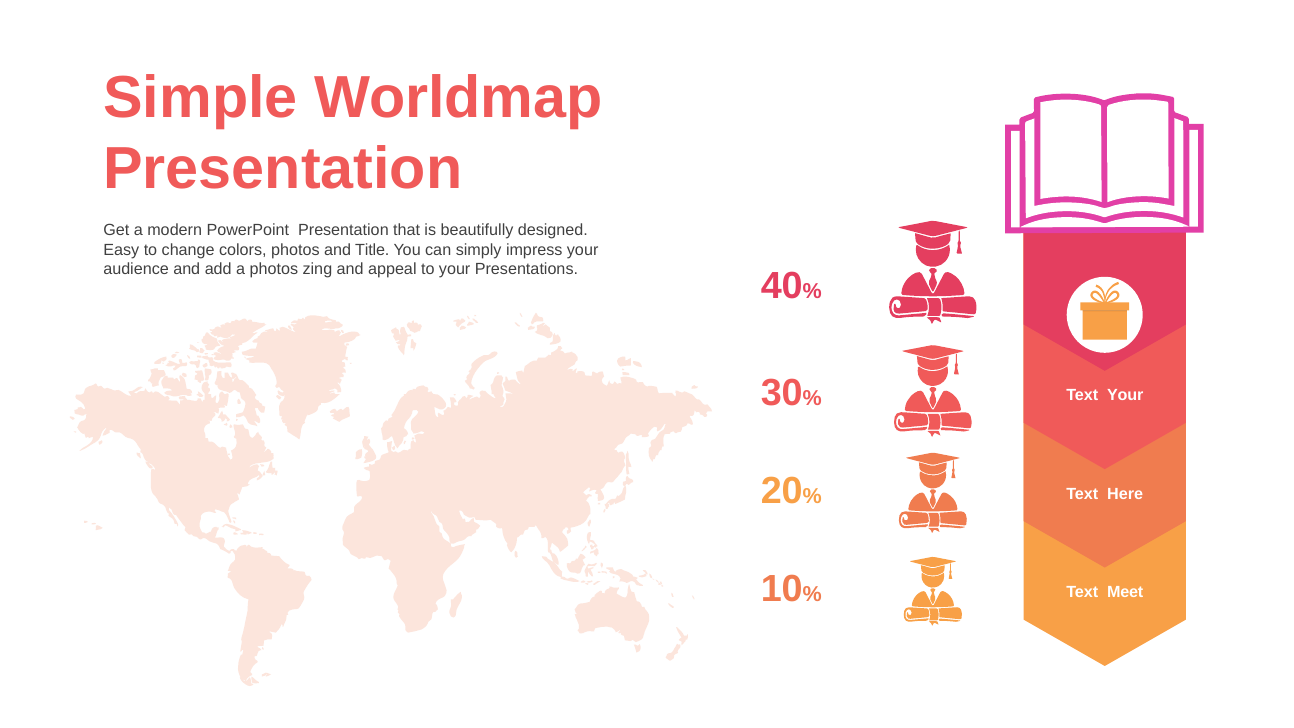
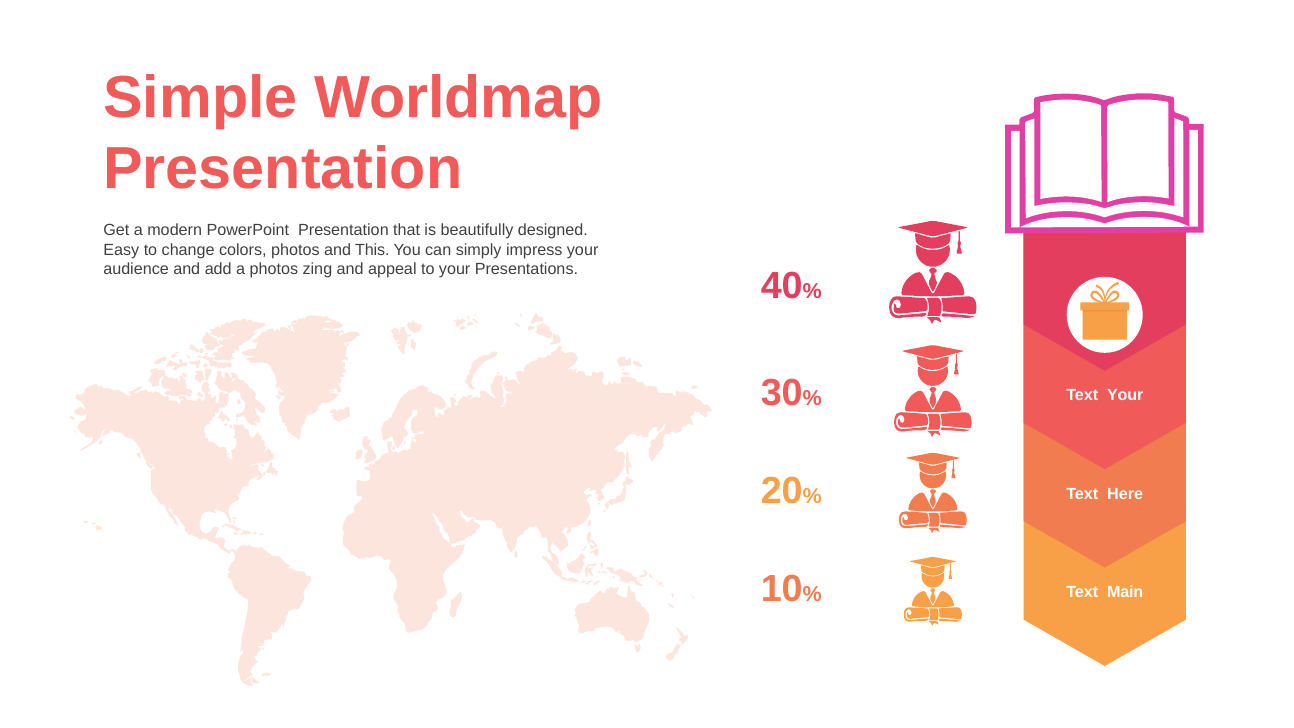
Title: Title -> This
Meet: Meet -> Main
